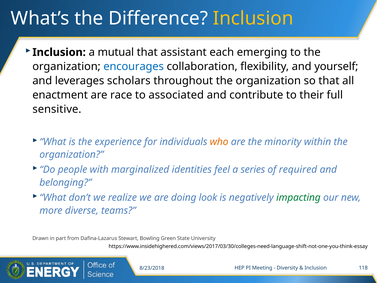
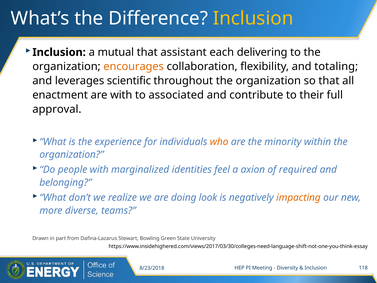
emerging: emerging -> delivering
encourages colour: blue -> orange
yourself: yourself -> totaling
scholars: scholars -> scientific
are race: race -> with
sensitive: sensitive -> approval
series: series -> axion
impacting colour: green -> orange
